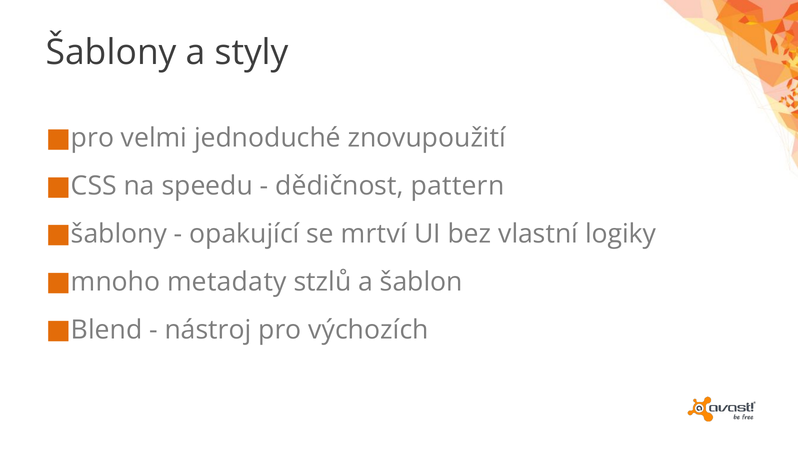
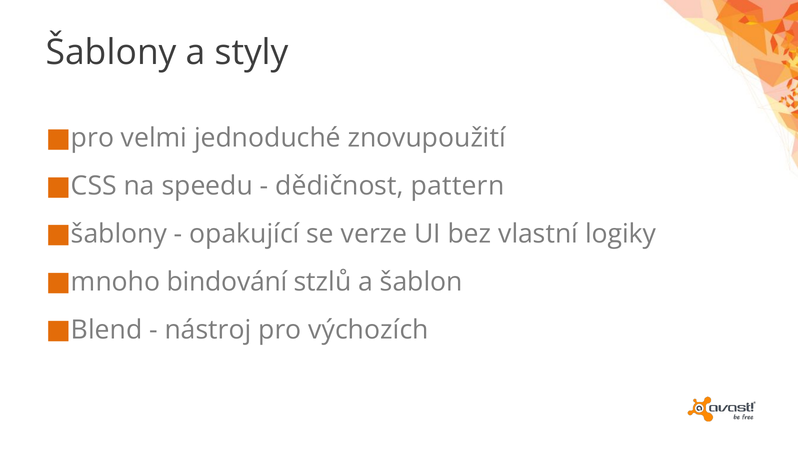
mrtví: mrtví -> verze
metadaty: metadaty -> bindování
